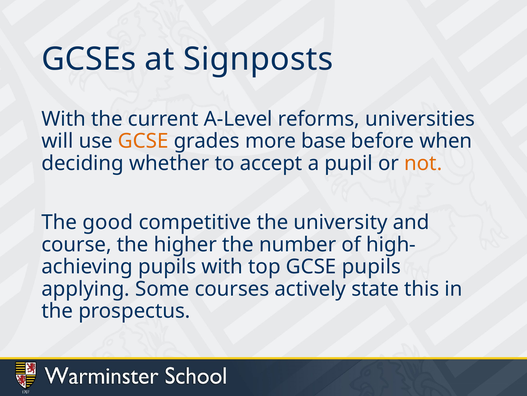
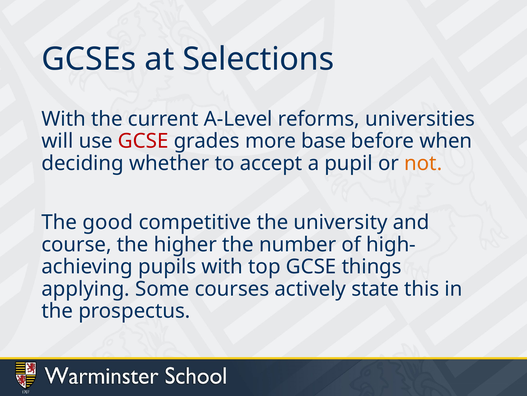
Signposts: Signposts -> Selections
GCSE at (143, 141) colour: orange -> red
GCSE pupils: pupils -> things
